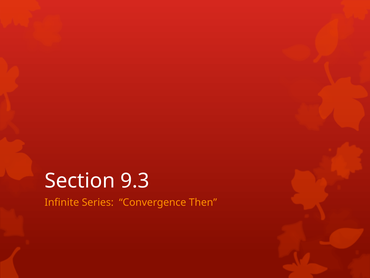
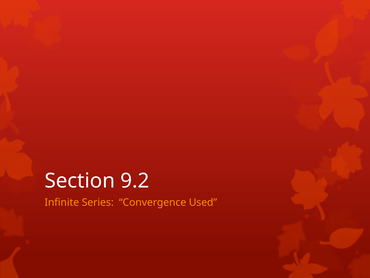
9.3: 9.3 -> 9.2
Then: Then -> Used
